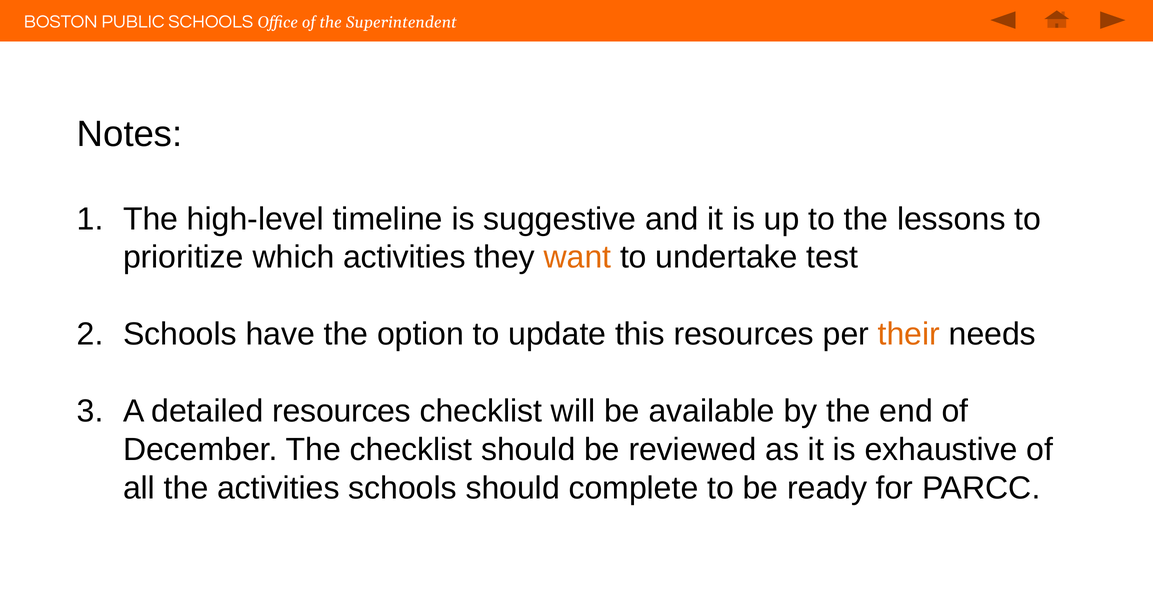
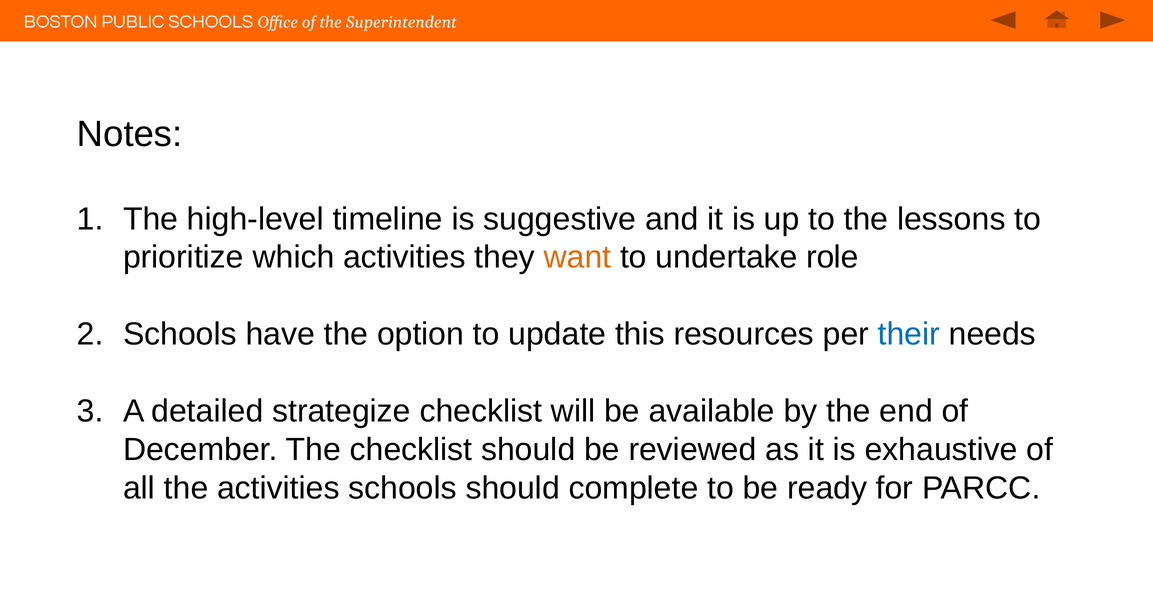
test: test -> role
their colour: orange -> blue
detailed resources: resources -> strategize
